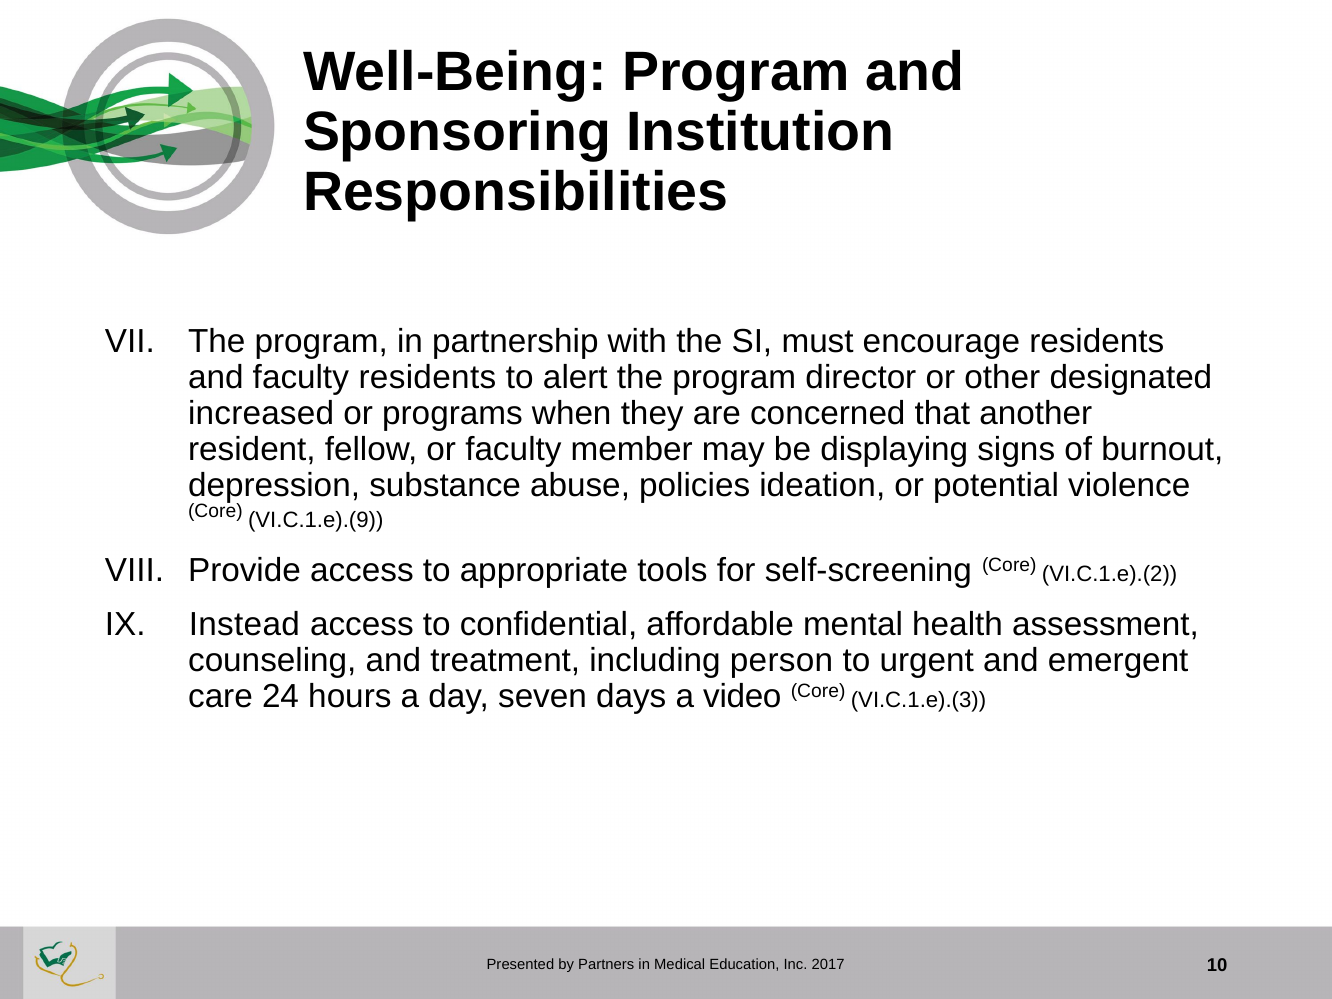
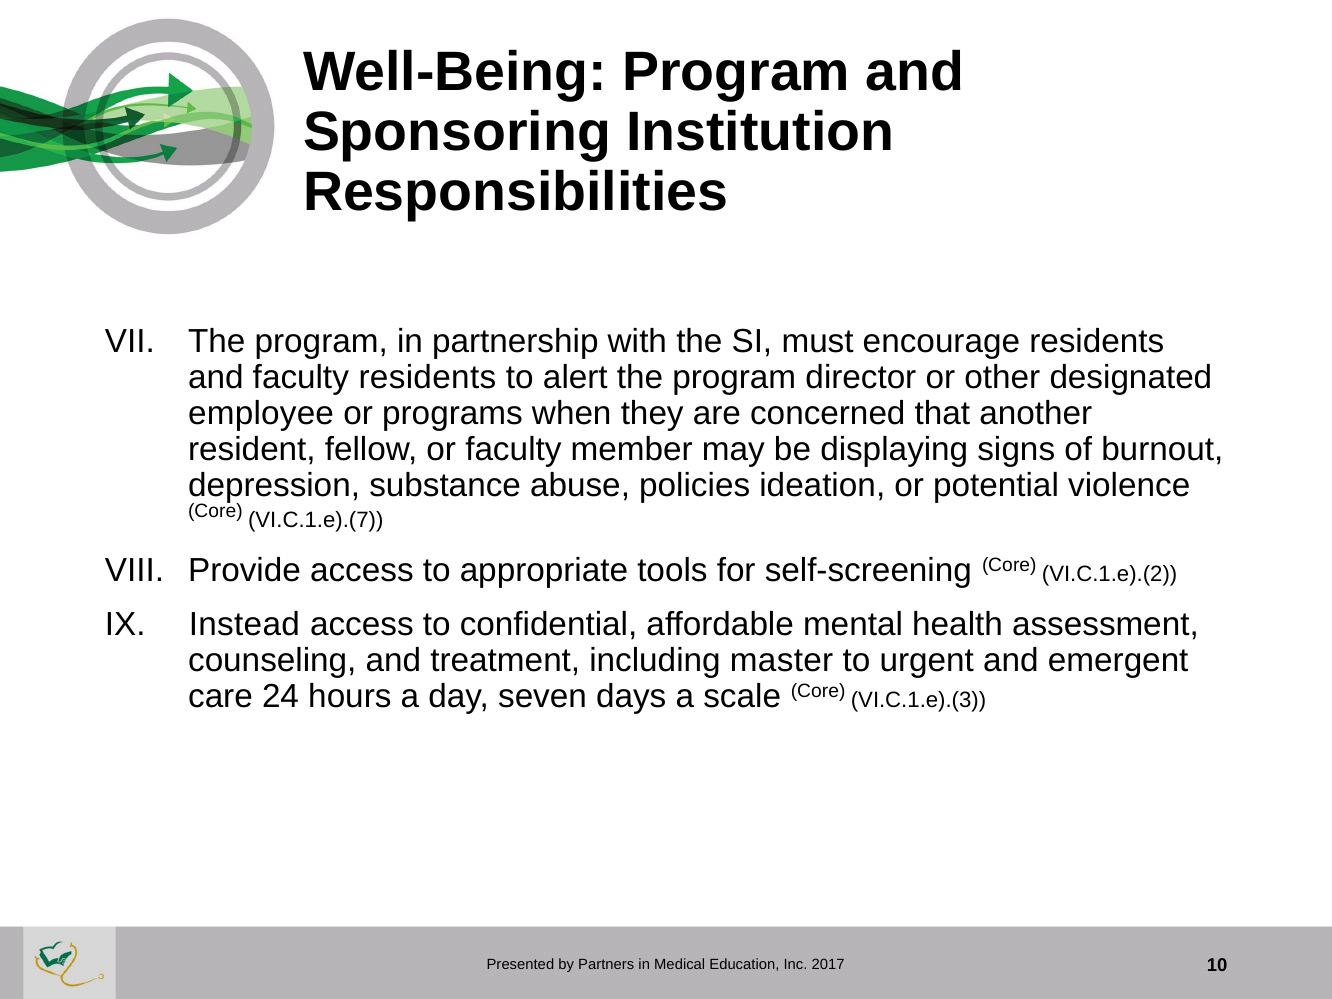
increased: increased -> employee
VI.C.1.e).(9: VI.C.1.e).(9 -> VI.C.1.e).(7
person: person -> master
video: video -> scale
